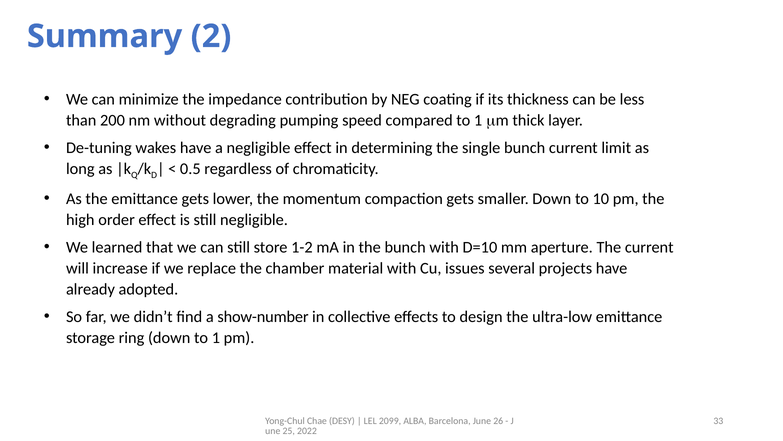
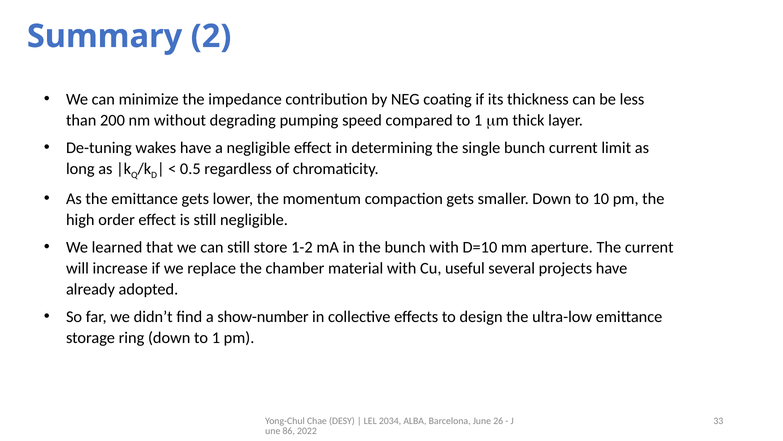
issues: issues -> useful
2099: 2099 -> 2034
25: 25 -> 86
